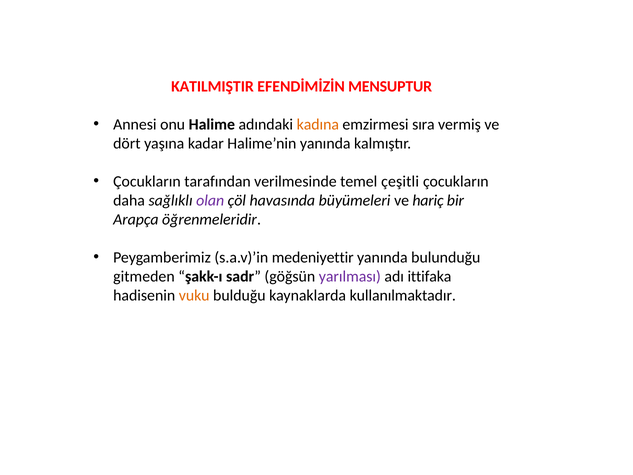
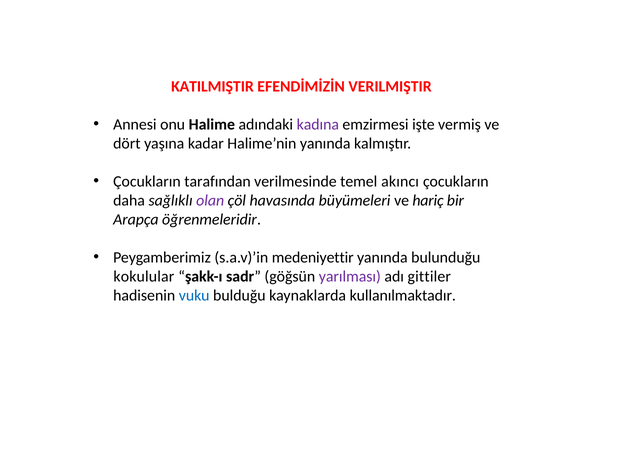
MENSUPTUR: MENSUPTUR -> VERILMIŞTIR
kadına colour: orange -> purple
sıra: sıra -> işte
çeşitli: çeşitli -> akıncı
gitmeden: gitmeden -> kokulular
ittifaka: ittifaka -> gittiler
vuku colour: orange -> blue
